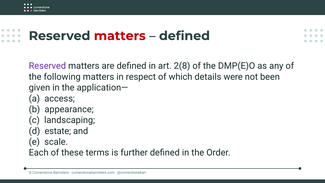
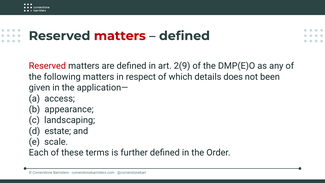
Reserved at (47, 66) colour: purple -> red
2(8: 2(8 -> 2(9
were: were -> does
